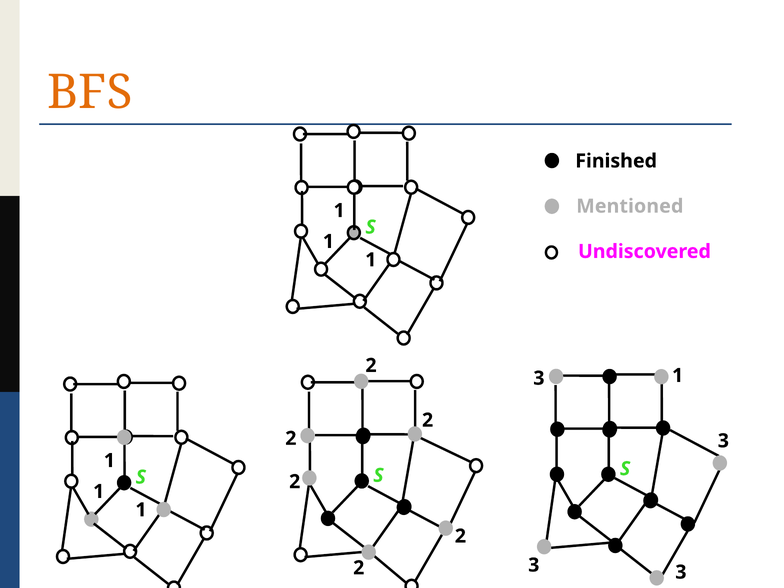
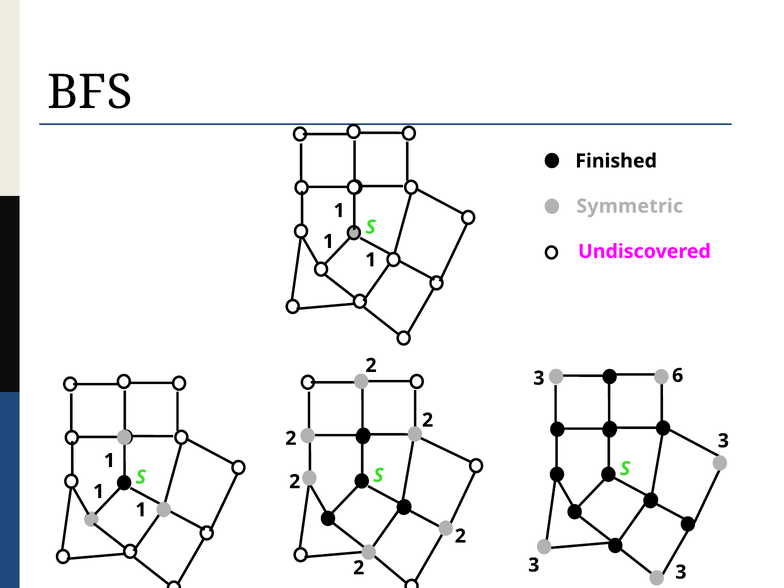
BFS colour: orange -> black
Mentioned: Mentioned -> Symmetric
3 1: 1 -> 6
